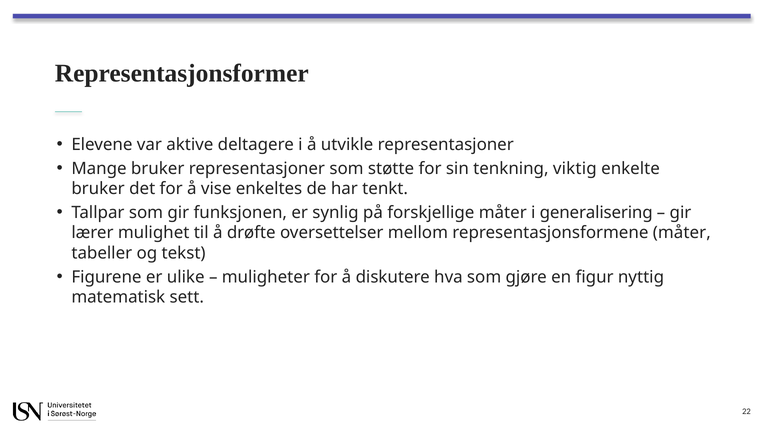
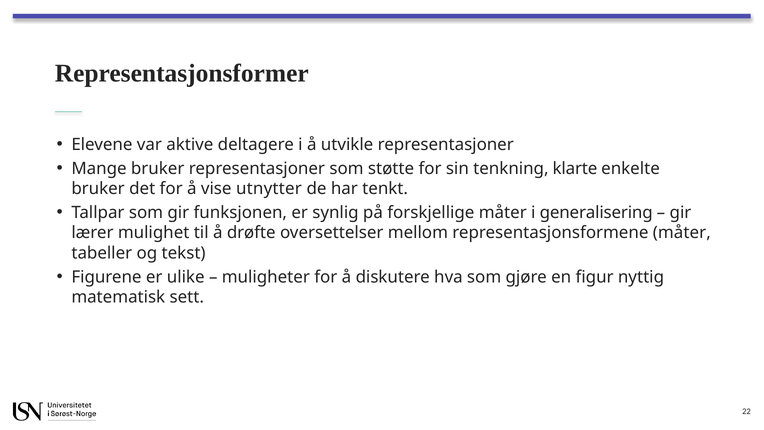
viktig: viktig -> klarte
enkeltes: enkeltes -> utnytter
